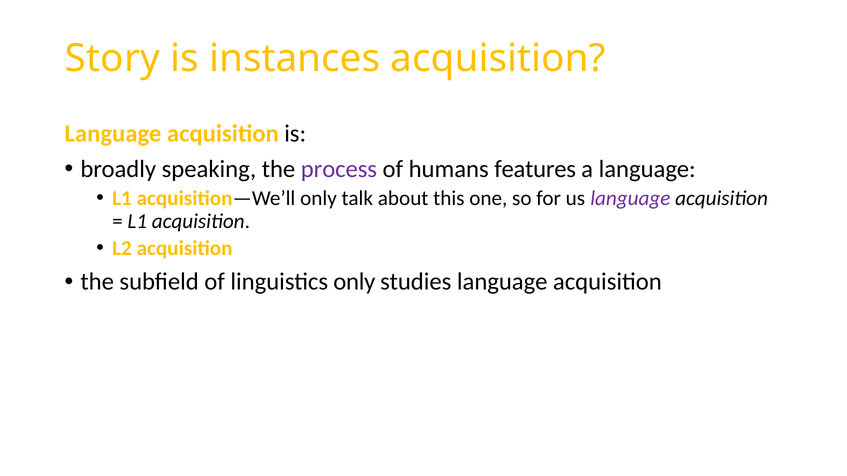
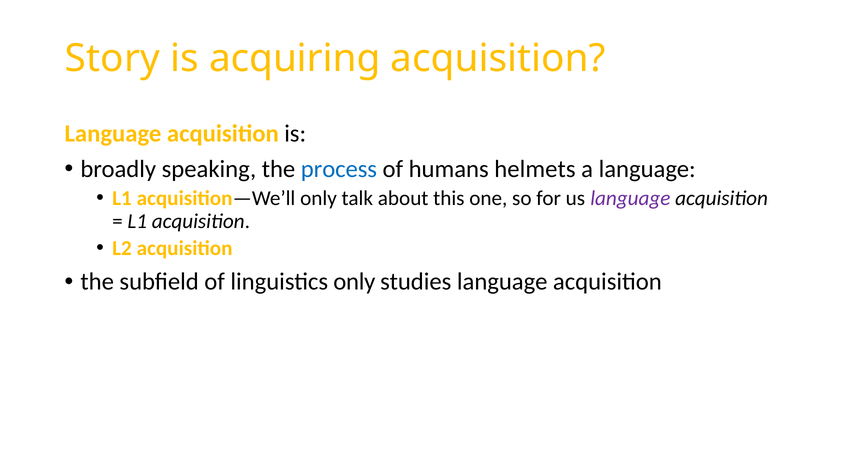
instances: instances -> acquiring
process colour: purple -> blue
features: features -> helmets
